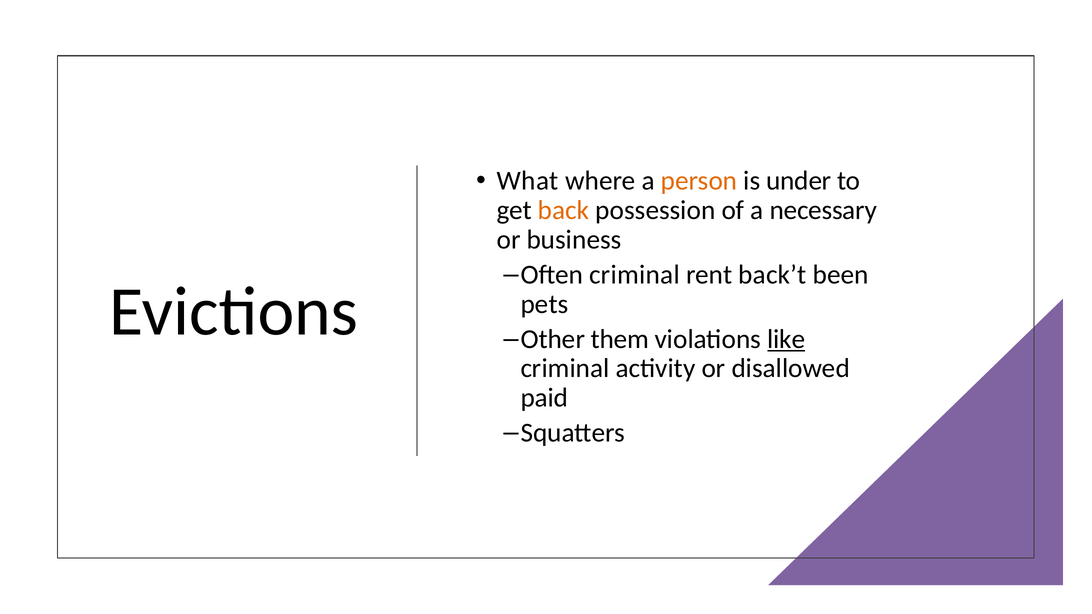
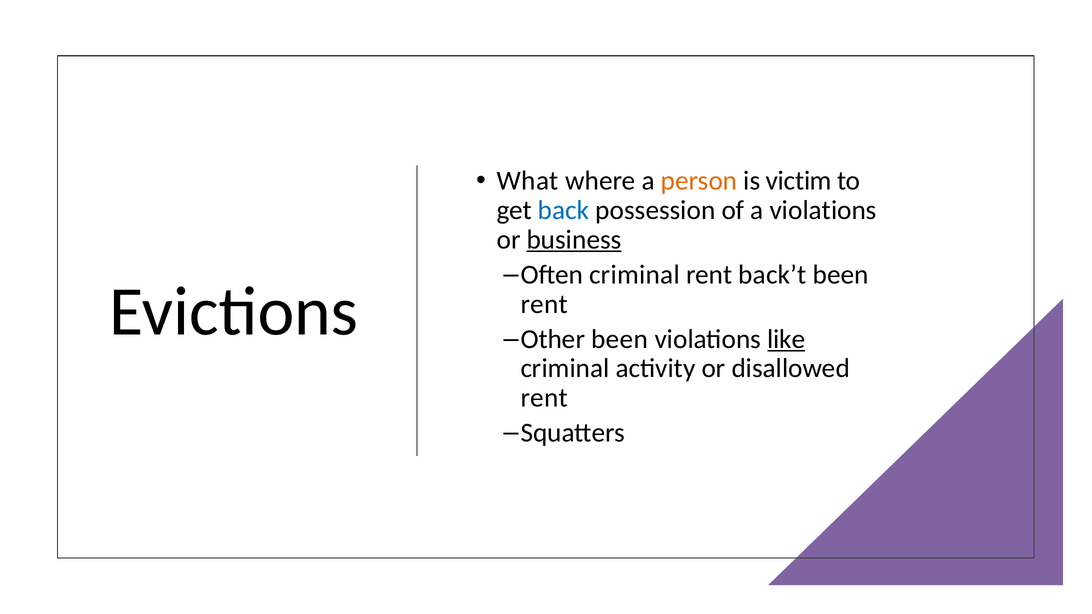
under: under -> victim
back colour: orange -> blue
a necessary: necessary -> violations
business underline: none -> present
pets at (544, 304): pets -> rent
Other them: them -> been
paid at (544, 398): paid -> rent
